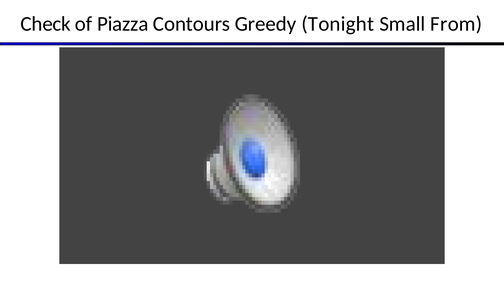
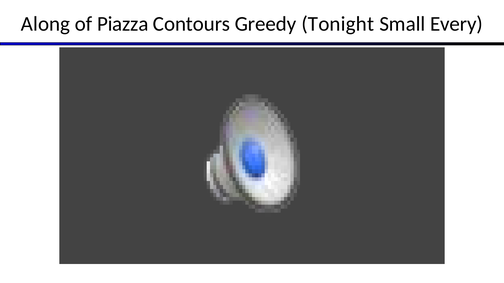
Check: Check -> Along
From: From -> Every
